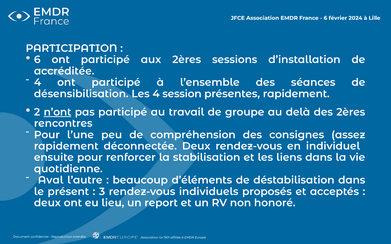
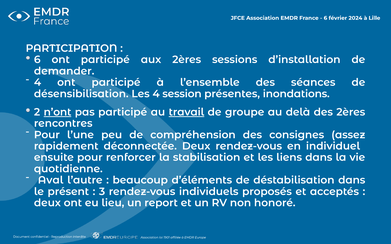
accréditée: accréditée -> demander
présentes rapidement: rapidement -> inondations
travail underline: none -> present
